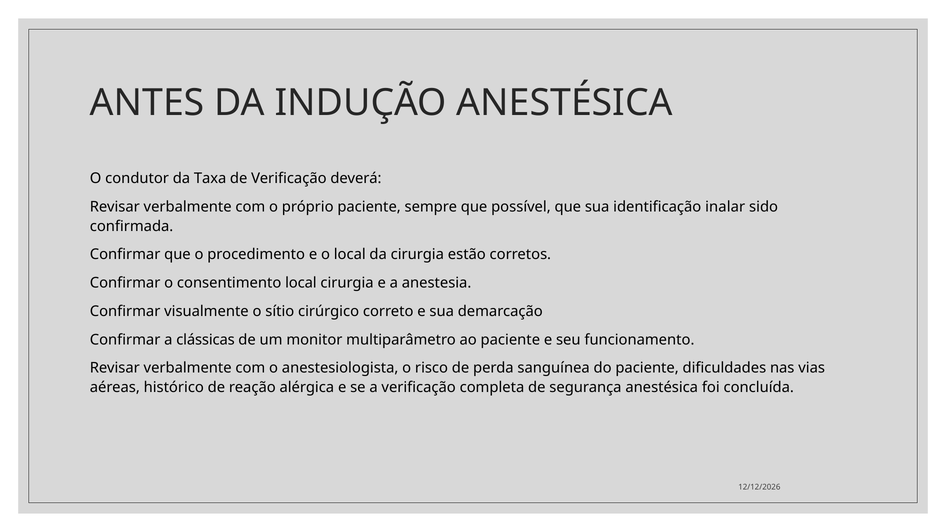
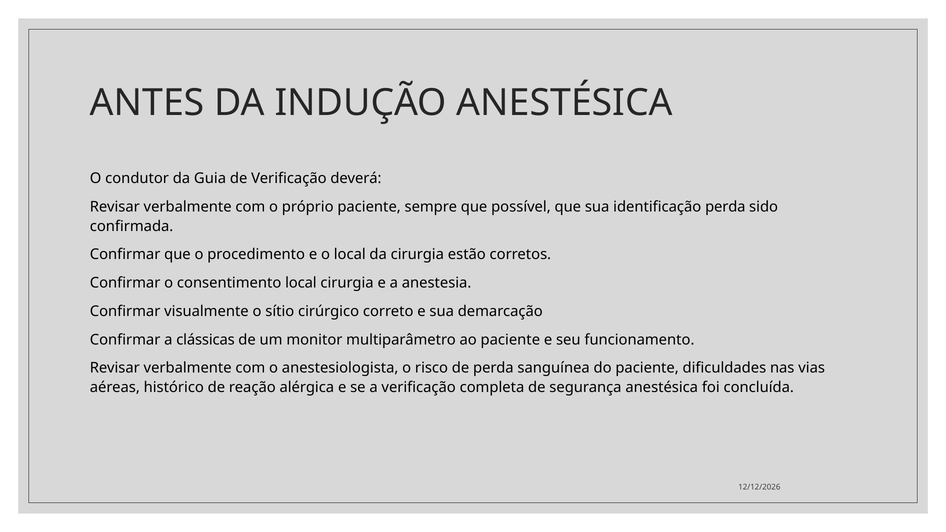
Taxa: Taxa -> Guia
identificação inalar: inalar -> perda
